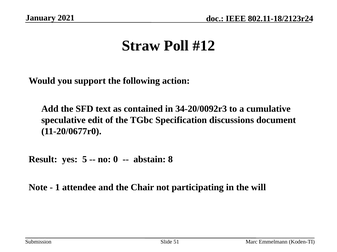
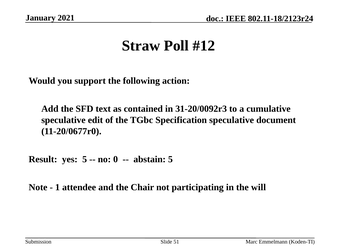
34-20/0092r3: 34-20/0092r3 -> 31-20/0092r3
Specification discussions: discussions -> speculative
abstain 8: 8 -> 5
